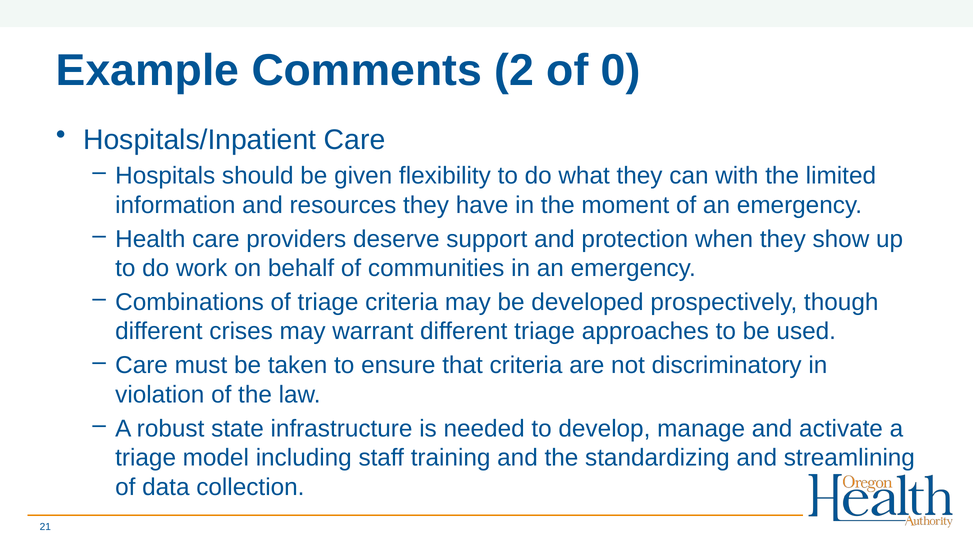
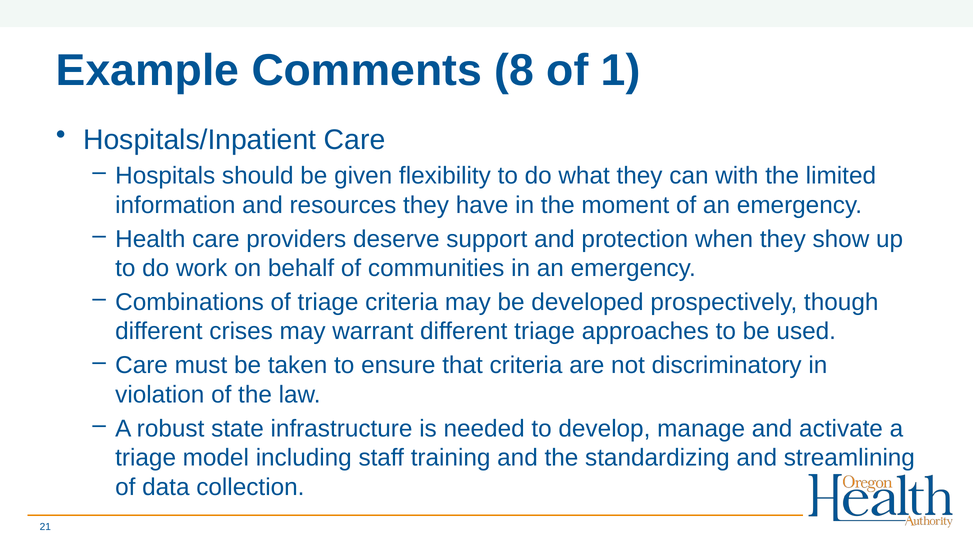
2: 2 -> 8
0: 0 -> 1
